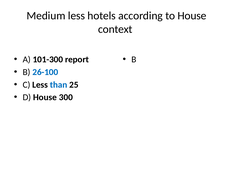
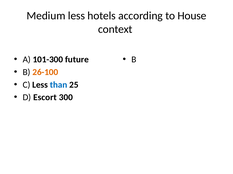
report: report -> future
26-100 colour: blue -> orange
D House: House -> Escort
